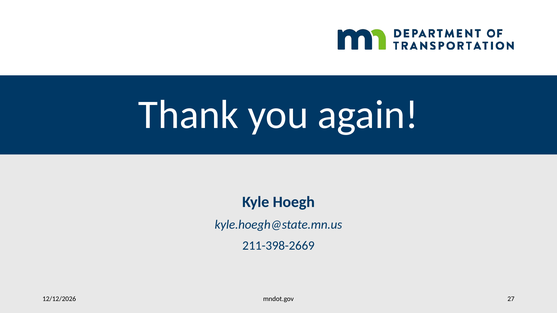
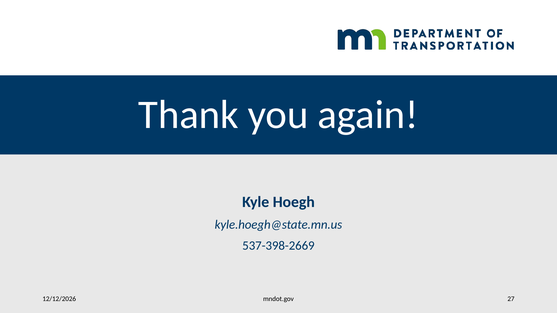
211-398-2669: 211-398-2669 -> 537-398-2669
